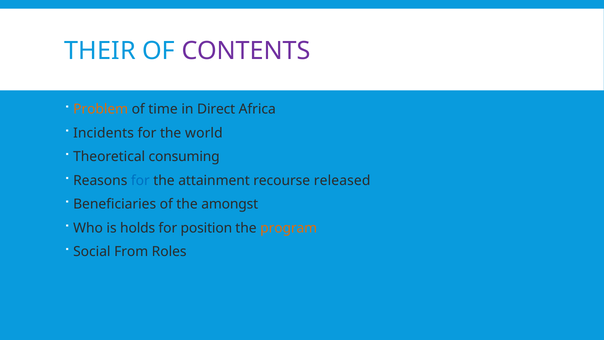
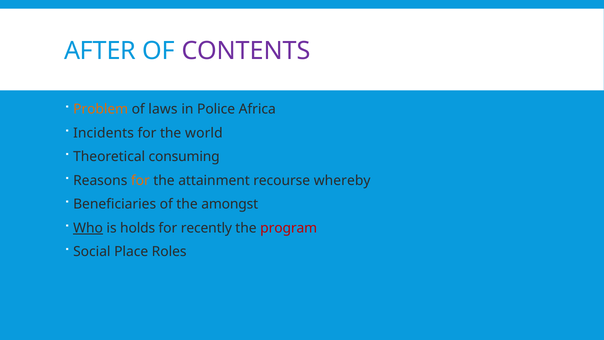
THEIR: THEIR -> AFTER
time: time -> laws
Direct: Direct -> Police
for at (140, 181) colour: blue -> orange
released: released -> whereby
Who underline: none -> present
position: position -> recently
program colour: orange -> red
From: From -> Place
